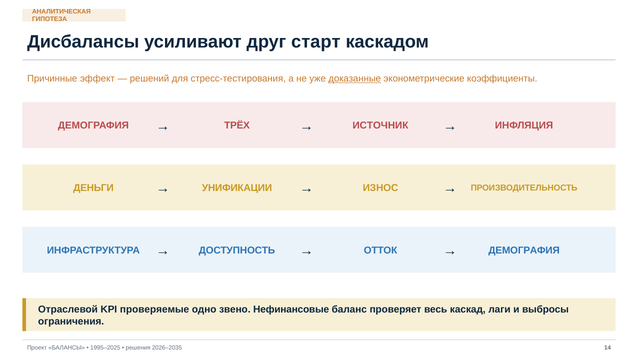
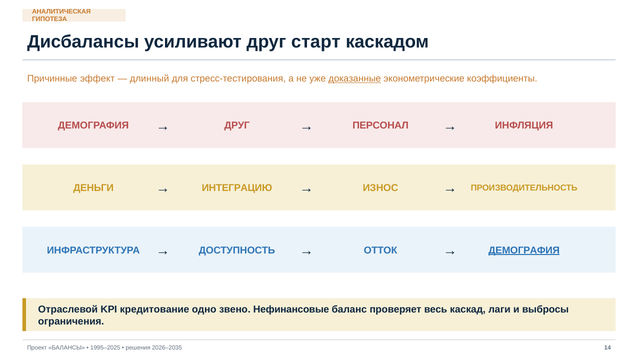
решений: решений -> длинный
ТРЁХ at (237, 126): ТРЁХ -> ДРУГ
ИСТОЧНИК: ИСТОЧНИК -> ПЕРСОНАЛ
УНИФИКАЦИИ: УНИФИКАЦИИ -> ИНТЕГРАЦИЮ
ДЕМОГРАФИЯ at (524, 250) underline: none -> present
проверяемые: проверяемые -> кредитование
